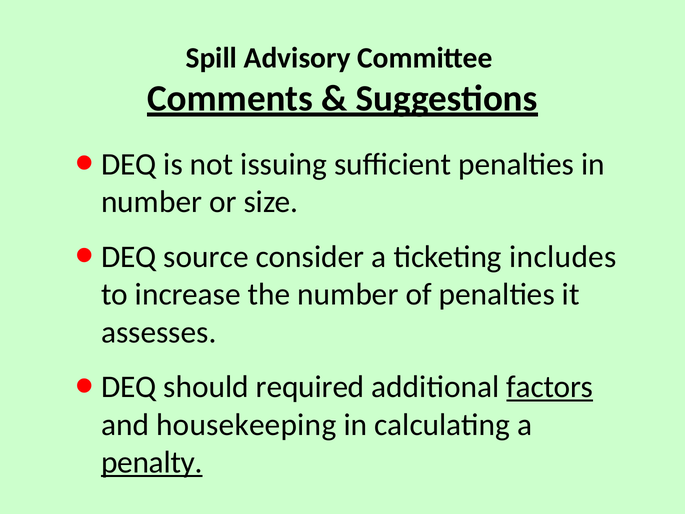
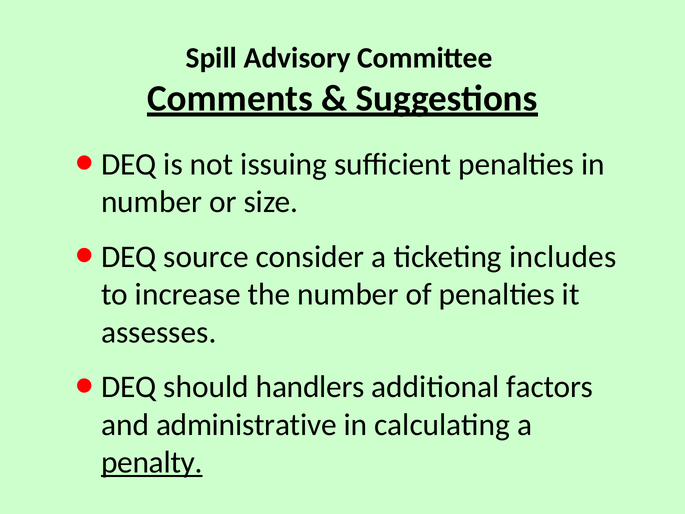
required: required -> handlers
factors underline: present -> none
housekeeping: housekeeping -> administrative
